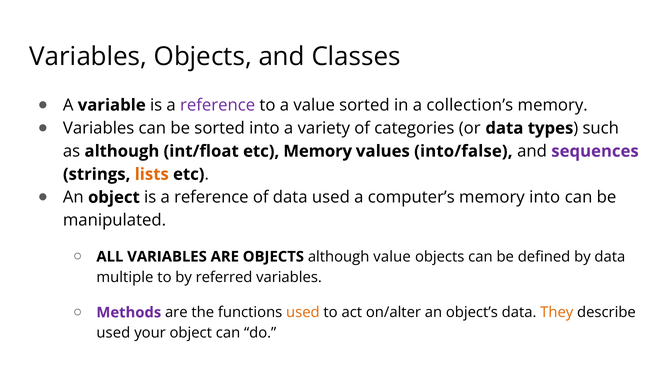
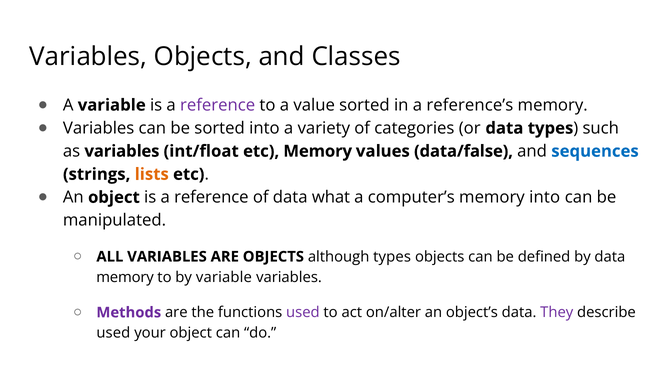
collection’s: collection’s -> reference’s
as although: although -> variables
into/false: into/false -> data/false
sequences colour: purple -> blue
data used: used -> what
although value: value -> types
multiple at (125, 277): multiple -> memory
by referred: referred -> variable
used at (303, 313) colour: orange -> purple
They colour: orange -> purple
